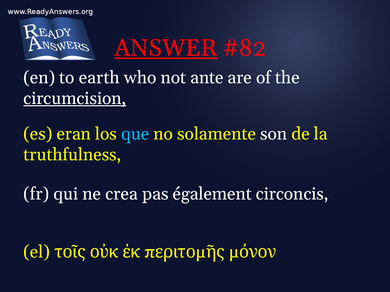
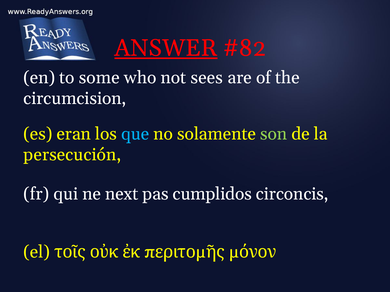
earth: earth -> some
ante: ante -> sees
circumcision underline: present -> none
son colour: white -> light green
truthfulness: truthfulness -> persecución
crea: crea -> next
également: également -> cumplidos
